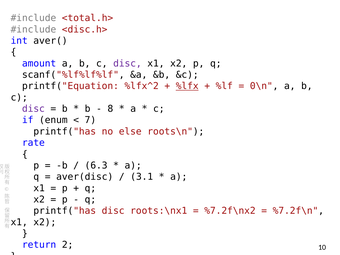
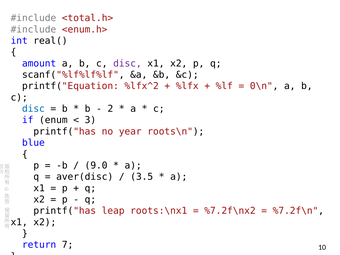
<disc.h>: <disc.h> -> <enum.h>
aver(: aver( -> real(
%lfx underline: present -> none
disc at (33, 109) colour: purple -> blue
8: 8 -> 2
7: 7 -> 3
else: else -> year
rate: rate -> blue
6.3: 6.3 -> 9.0
3.1: 3.1 -> 3.5
printf("has disc: disc -> leap
2: 2 -> 7
